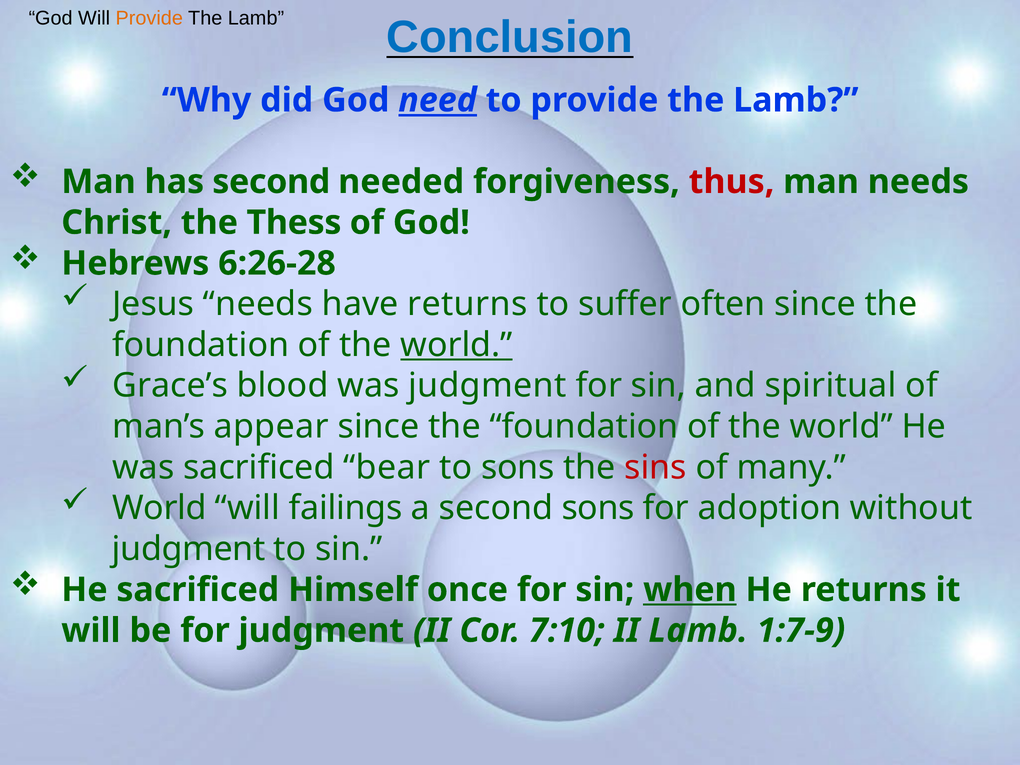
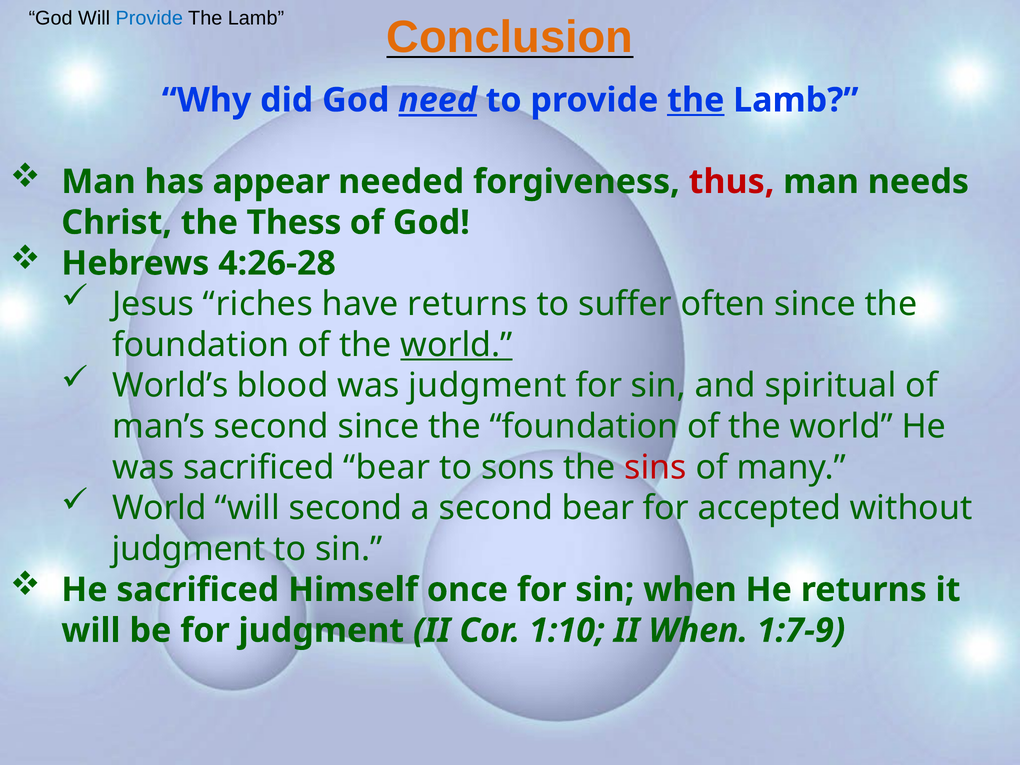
Provide at (149, 18) colour: orange -> blue
Conclusion colour: blue -> orange
the at (696, 100) underline: none -> present
has second: second -> appear
6:26-28: 6:26-28 -> 4:26-28
Jesus needs: needs -> riches
Grace’s: Grace’s -> World’s
man’s appear: appear -> second
will failings: failings -> second
second sons: sons -> bear
adoption: adoption -> accepted
when at (690, 590) underline: present -> none
7:10: 7:10 -> 1:10
II Lamb: Lamb -> When
